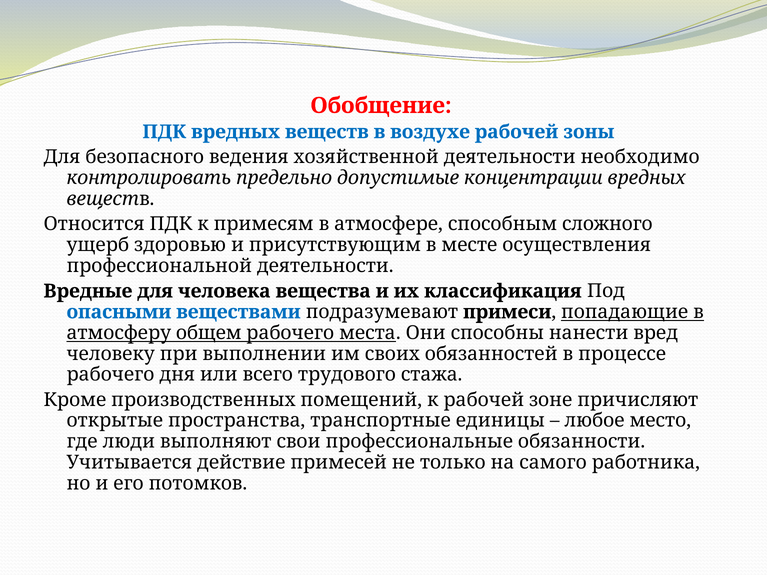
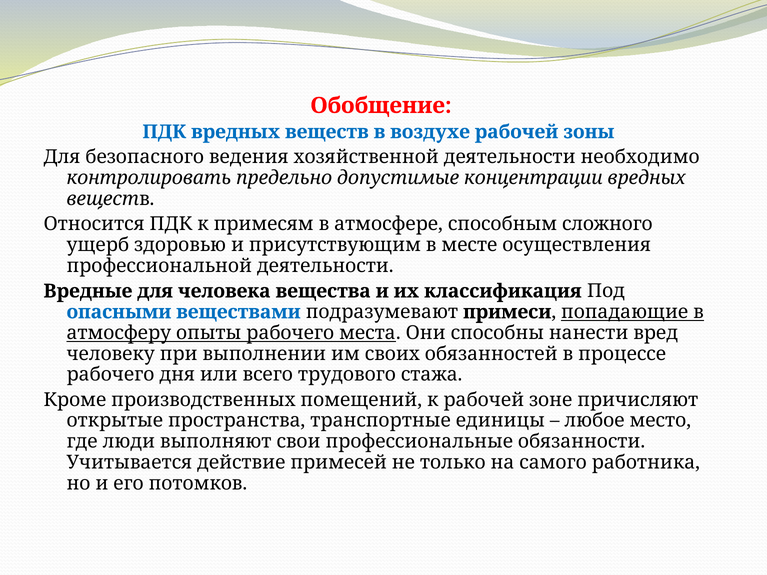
общем: общем -> опыты
